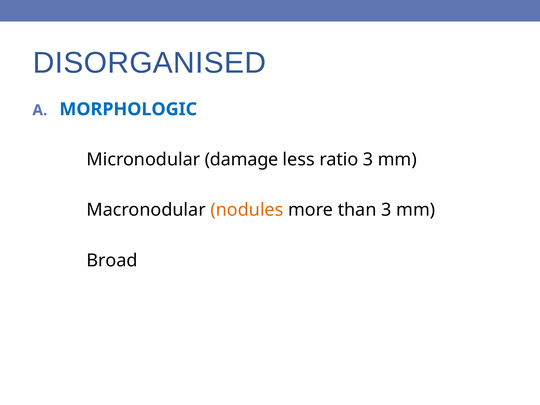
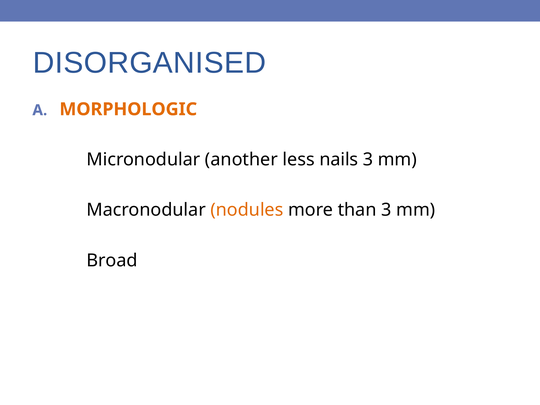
MORPHOLOGIC colour: blue -> orange
damage: damage -> another
ratio: ratio -> nails
